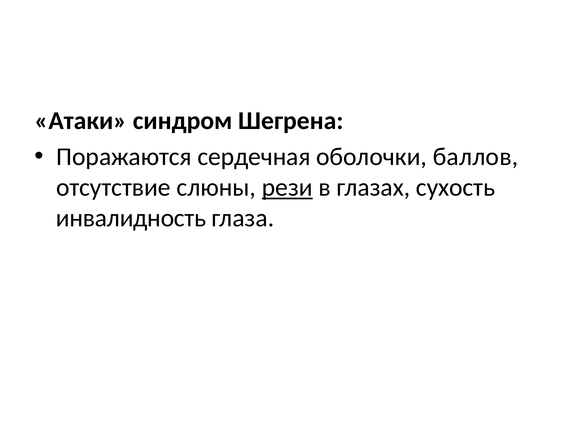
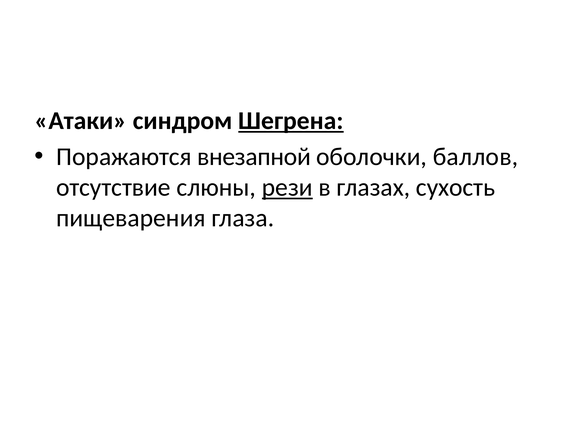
Шегрена underline: none -> present
сердечная: сердечная -> внезапной
инвалидность: инвалидность -> пищеварения
